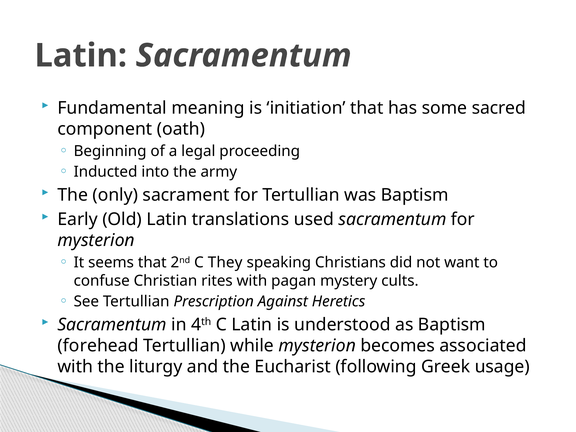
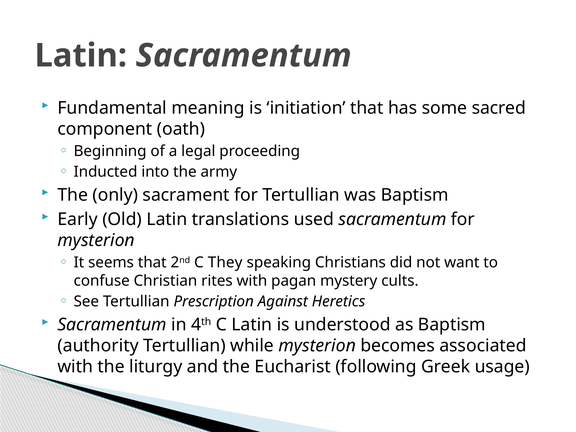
forehead: forehead -> authority
